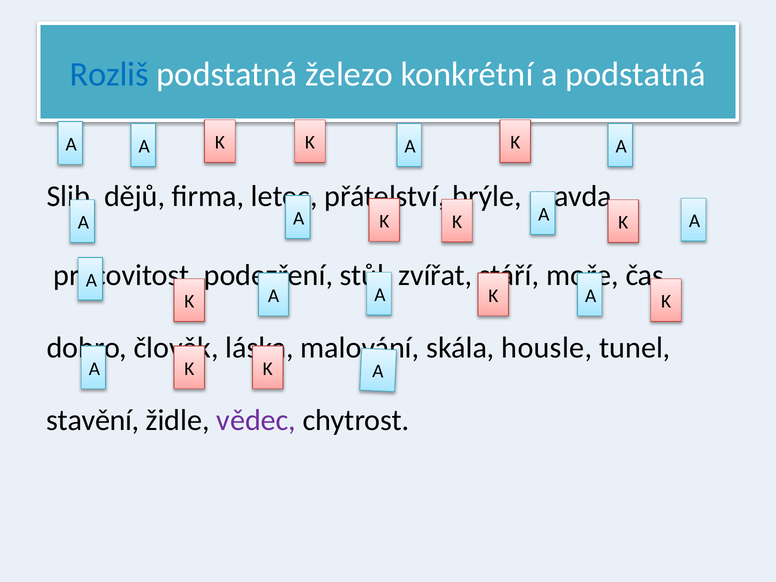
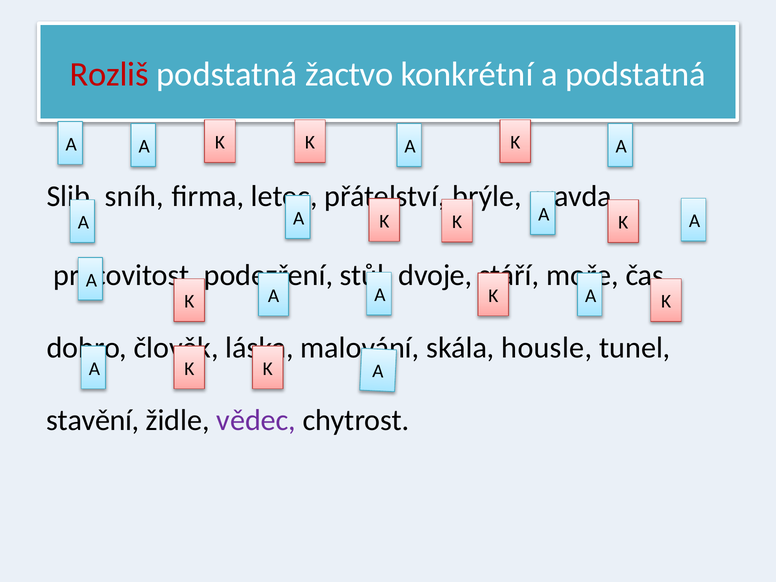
Rozliš colour: blue -> red
železo: železo -> žactvo
dějů: dějů -> sníh
zvířat: zvířat -> dvoje
